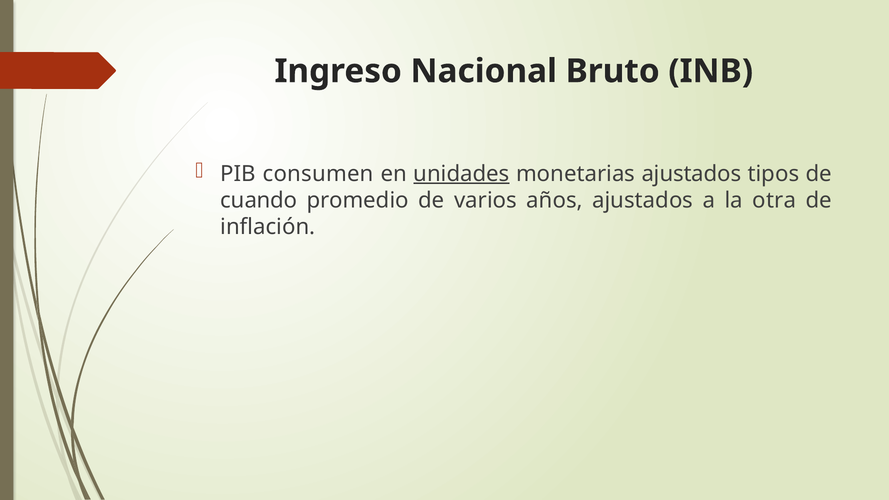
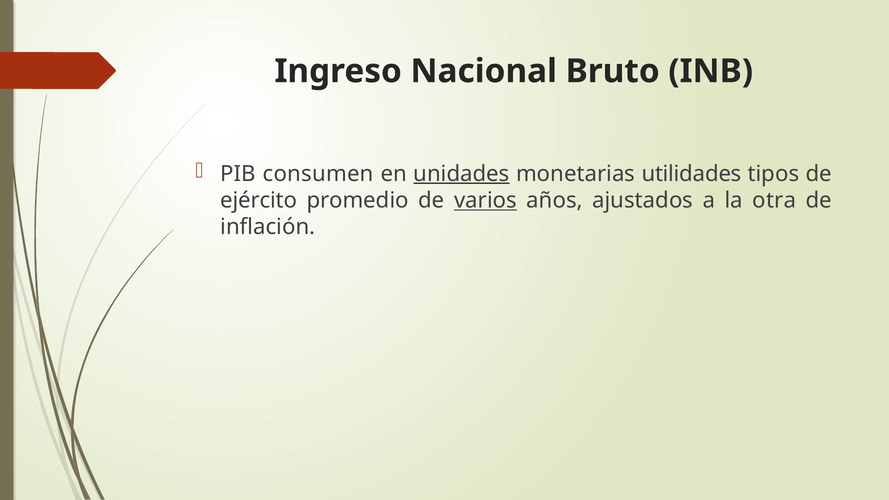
monetarias ajustados: ajustados -> utilidades
cuando: cuando -> ejército
varios underline: none -> present
